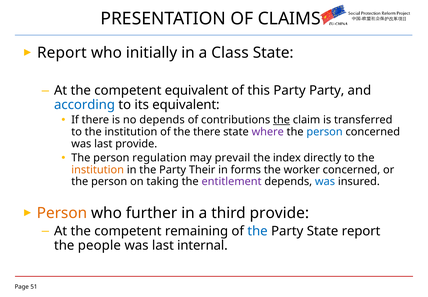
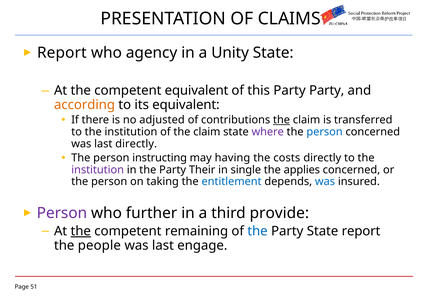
initially: initially -> agency
Class: Class -> Unity
according colour: blue -> orange
no depends: depends -> adjusted
of the there: there -> claim
last provide: provide -> directly
regulation: regulation -> instructing
prevail: prevail -> having
index: index -> costs
institution at (98, 169) colour: orange -> purple
forms: forms -> single
worker: worker -> applies
entitlement colour: purple -> blue
Person at (62, 213) colour: orange -> purple
the at (81, 231) underline: none -> present
internal: internal -> engage
